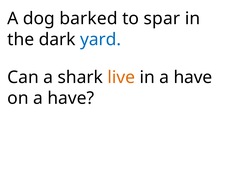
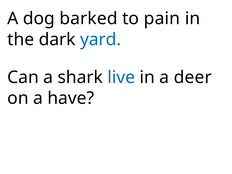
spar: spar -> pain
live colour: orange -> blue
in a have: have -> deer
